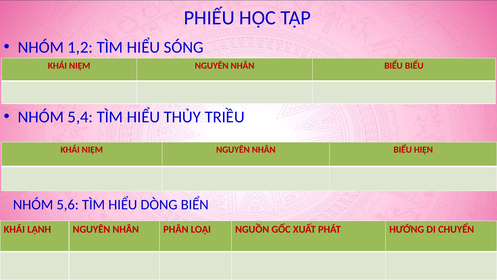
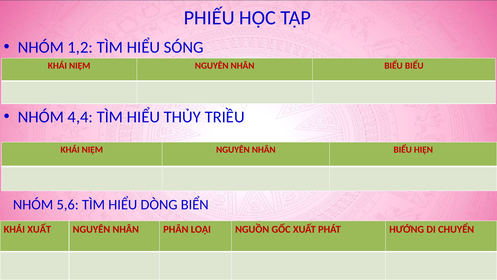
5,4: 5,4 -> 4,4
KHÁI LẠNH: LẠNH -> XUẤT
